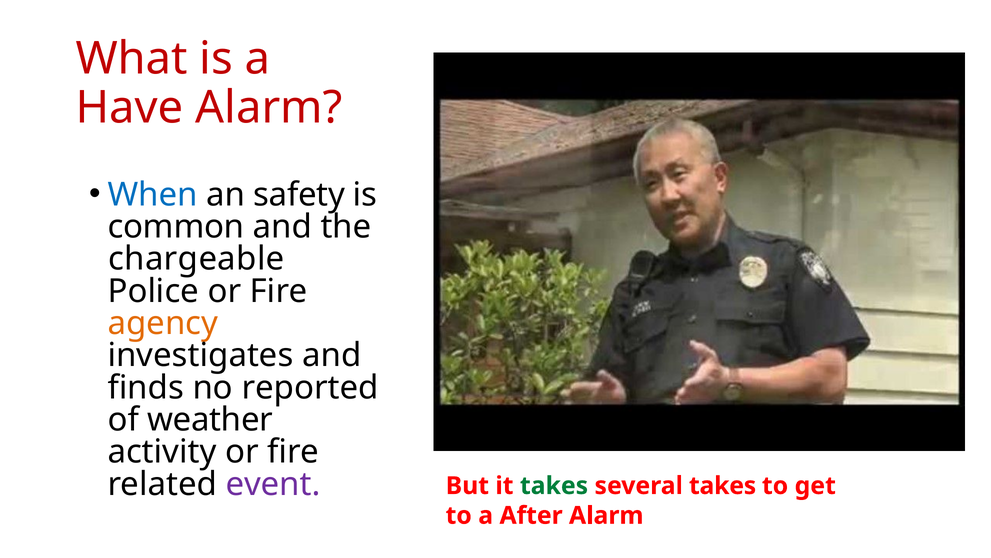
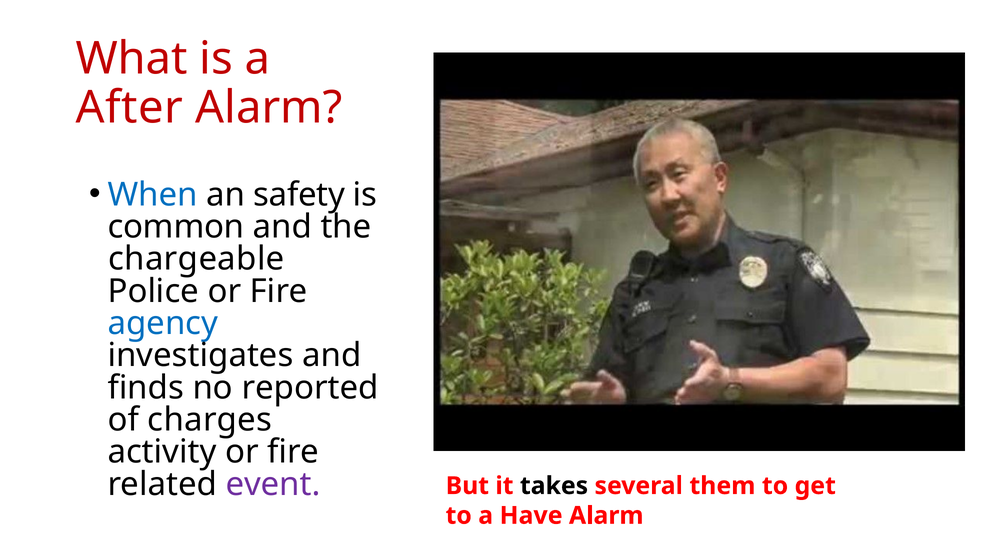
Have: Have -> After
agency colour: orange -> blue
weather: weather -> charges
takes at (554, 485) colour: green -> black
several takes: takes -> them
After: After -> Have
